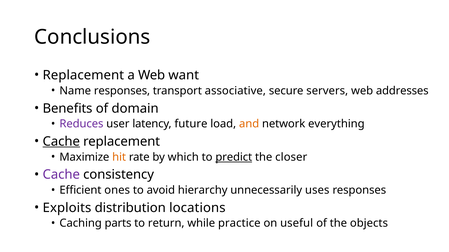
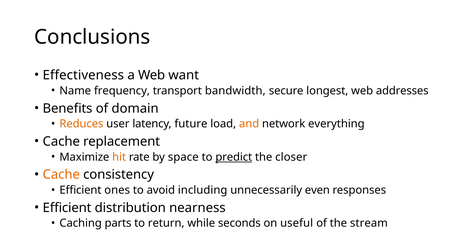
Replacement at (83, 75): Replacement -> Effectiveness
Name responses: responses -> frequency
associative: associative -> bandwidth
servers: servers -> longest
Reduces colour: purple -> orange
Cache at (61, 142) underline: present -> none
which: which -> space
Cache at (61, 175) colour: purple -> orange
hierarchy: hierarchy -> including
uses: uses -> even
Exploits at (67, 208): Exploits -> Efficient
locations: locations -> nearness
practice: practice -> seconds
objects: objects -> stream
